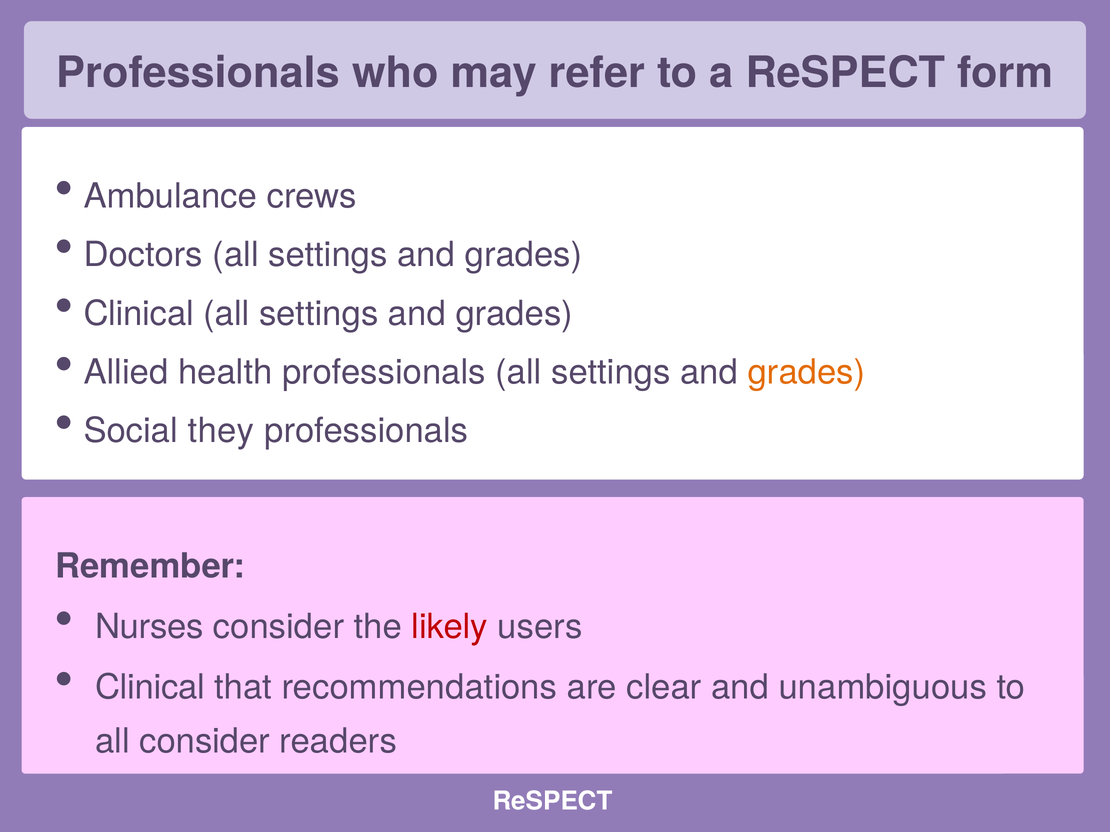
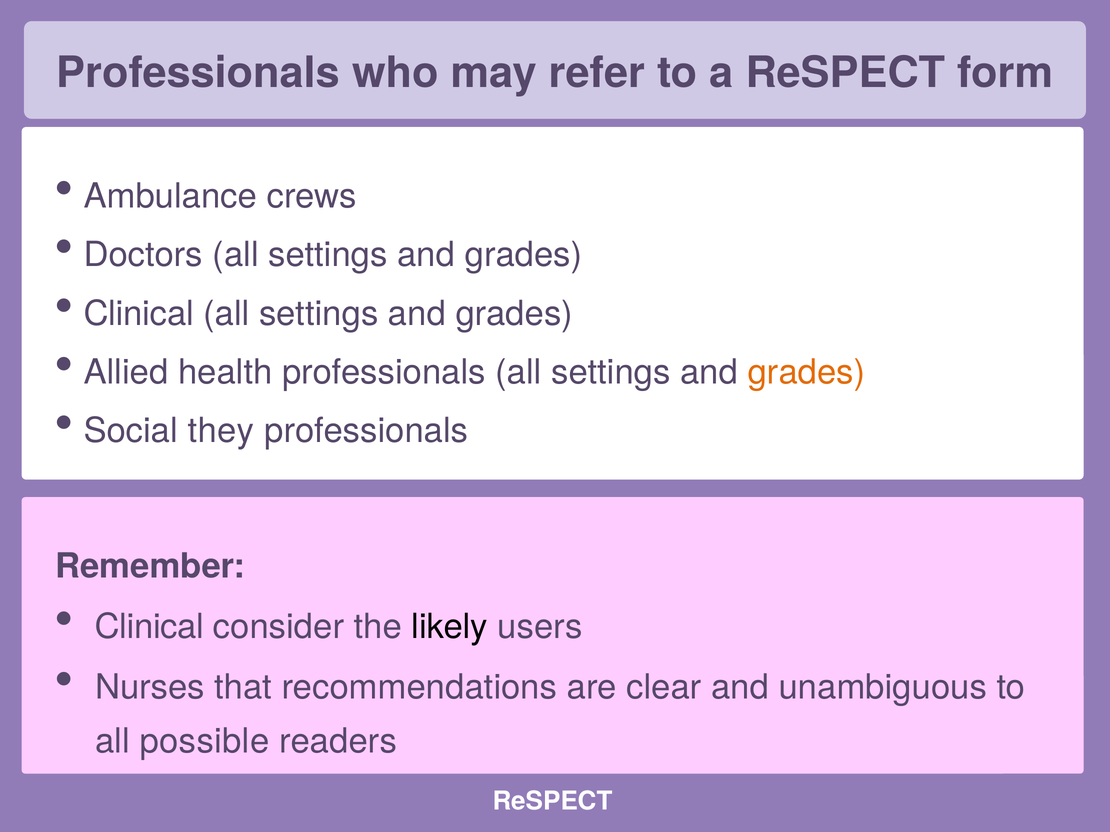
Nurses at (149, 627): Nurses -> Clinical
likely colour: red -> black
Clinical at (150, 688): Clinical -> Nurses
all consider: consider -> possible
